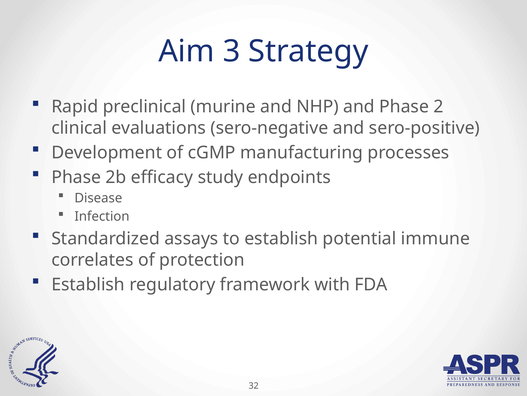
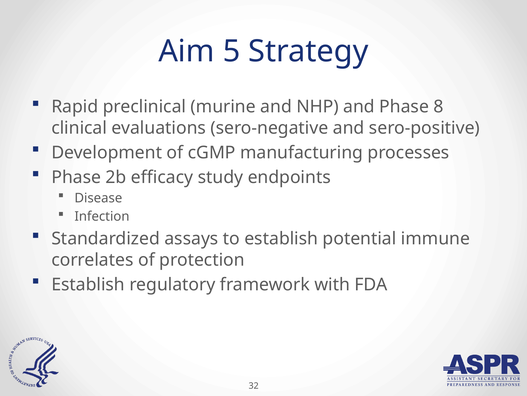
3: 3 -> 5
2: 2 -> 8
